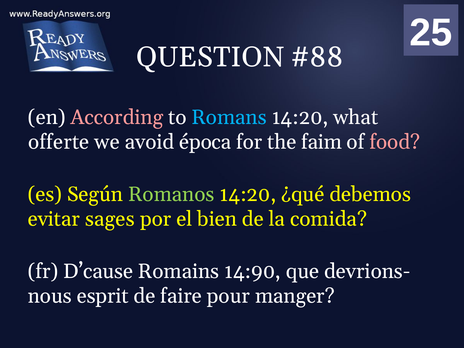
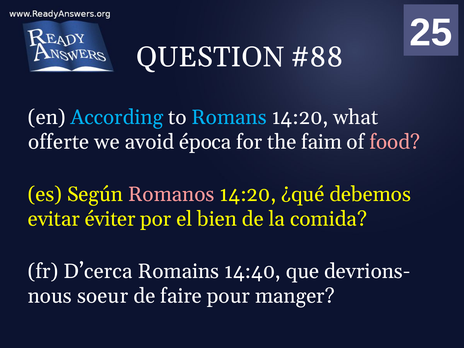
According colour: pink -> light blue
Romanos colour: light green -> pink
sages: sages -> éviter
D’cause: D’cause -> D’cerca
14:90: 14:90 -> 14:40
esprit: esprit -> soeur
